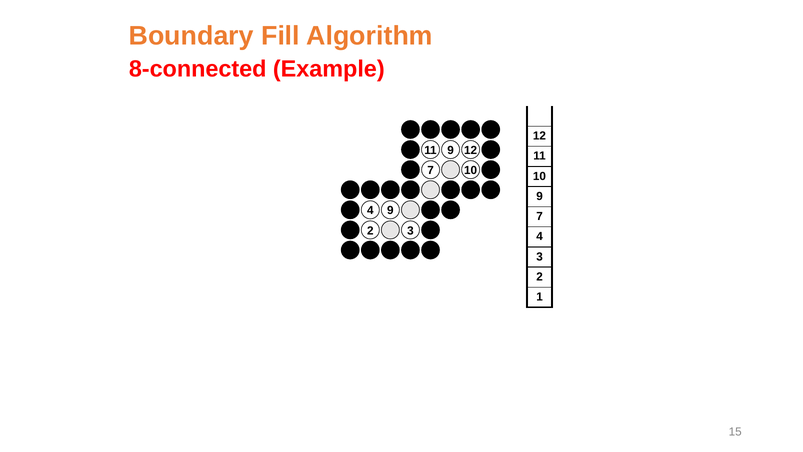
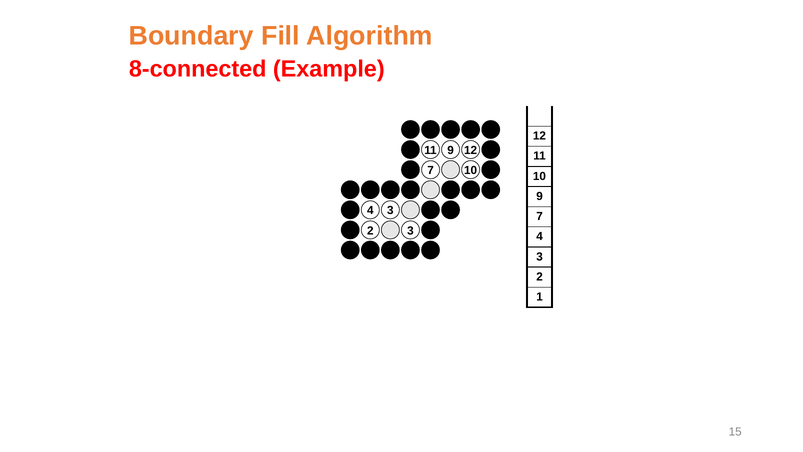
9 at (390, 210): 9 -> 3
